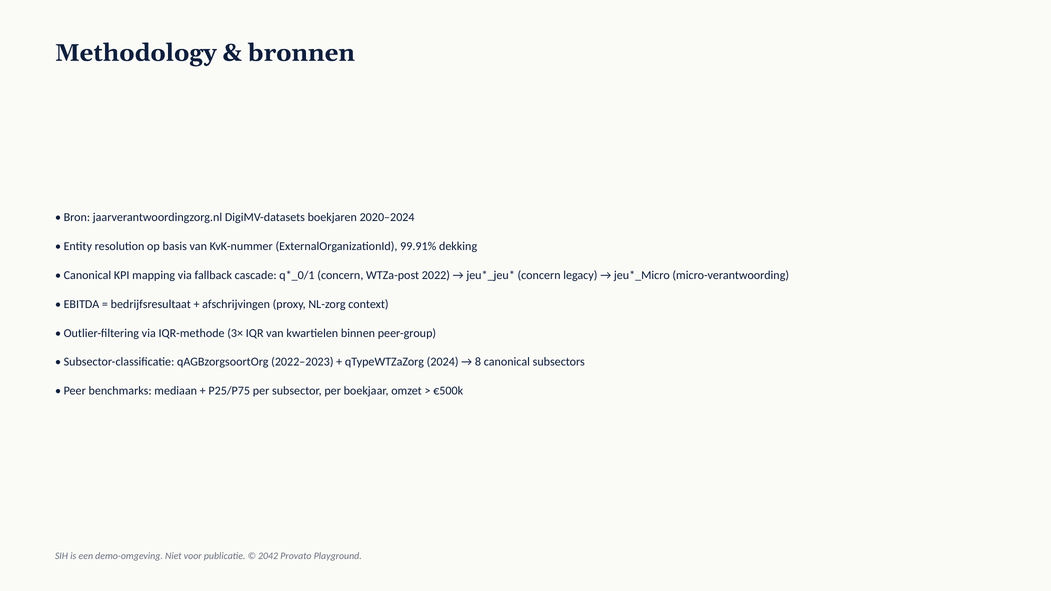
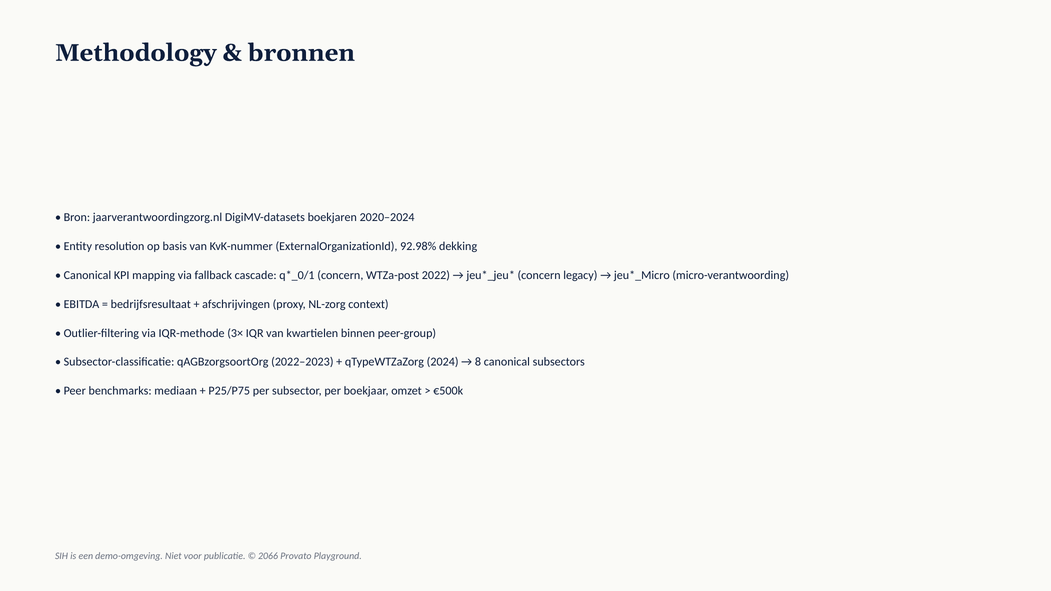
99.91%: 99.91% -> 92.98%
2042: 2042 -> 2066
